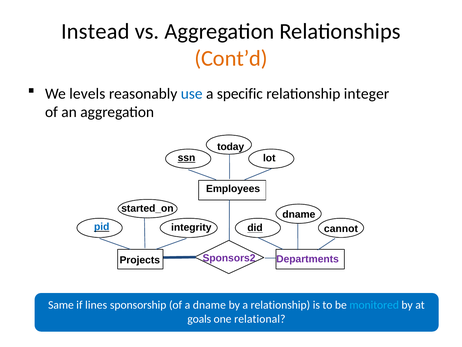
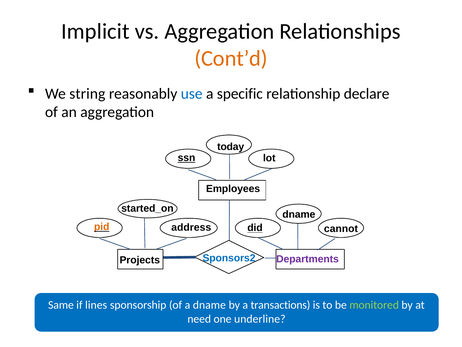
Instead: Instead -> Implicit
levels: levels -> string
integer: integer -> declare
pid colour: blue -> orange
integrity: integrity -> address
Sponsors2 colour: purple -> blue
a relationship: relationship -> transactions
monitored colour: light blue -> light green
goals: goals -> need
relational: relational -> underline
